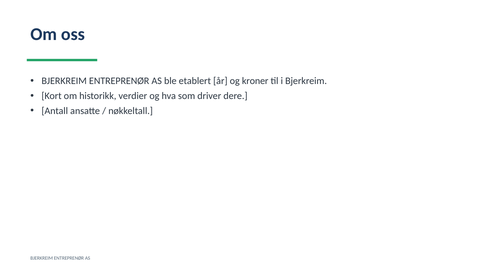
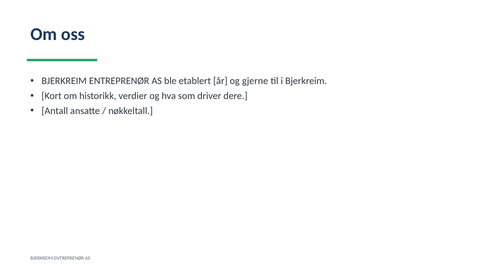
kroner: kroner -> gjerne
